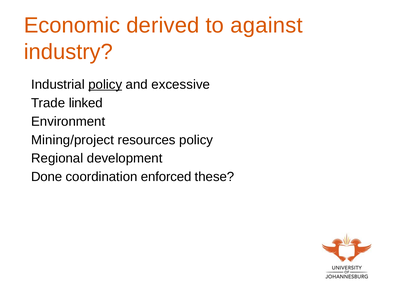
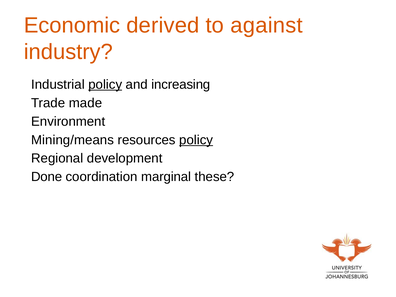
excessive: excessive -> increasing
linked: linked -> made
Mining/project: Mining/project -> Mining/means
policy at (196, 140) underline: none -> present
enforced: enforced -> marginal
